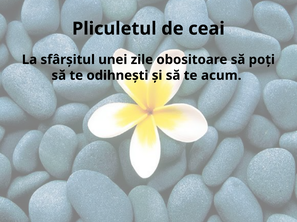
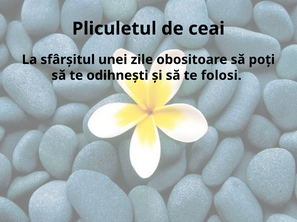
acum: acum -> folosi
